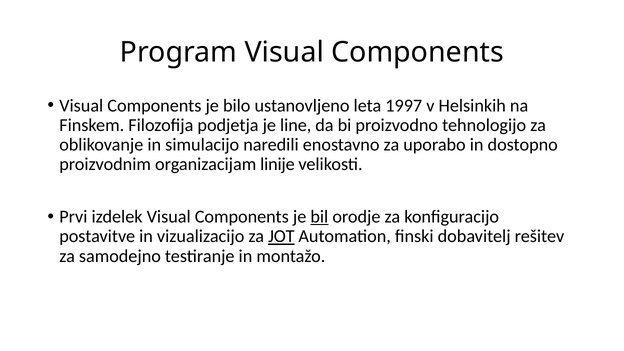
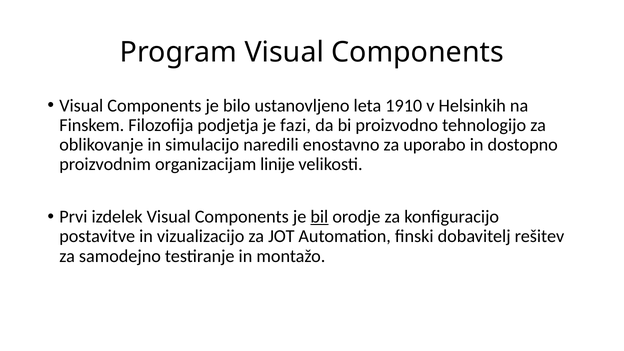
1997: 1997 -> 1910
line: line -> fazi
JOT underline: present -> none
